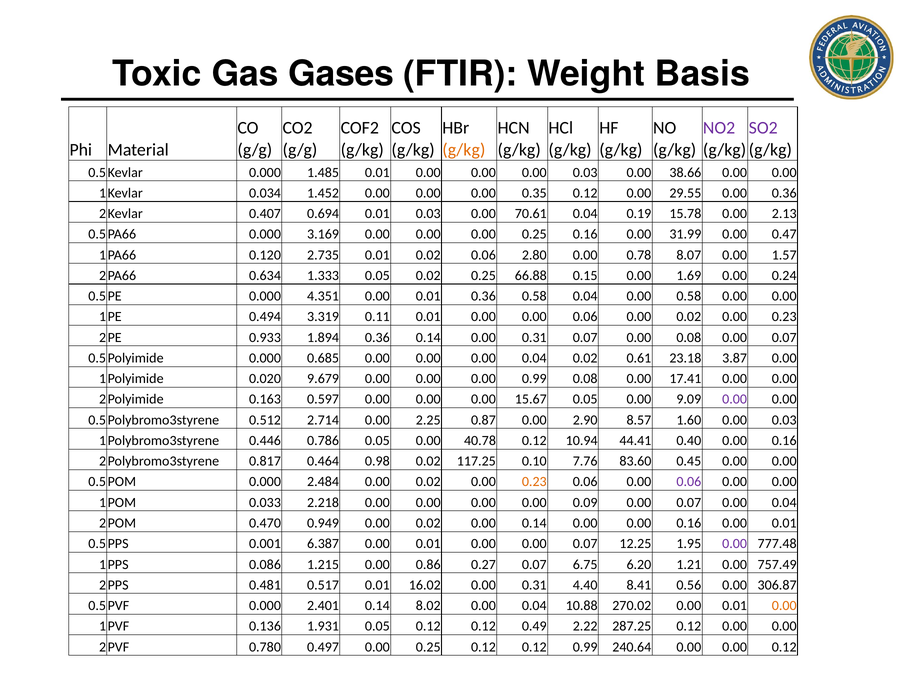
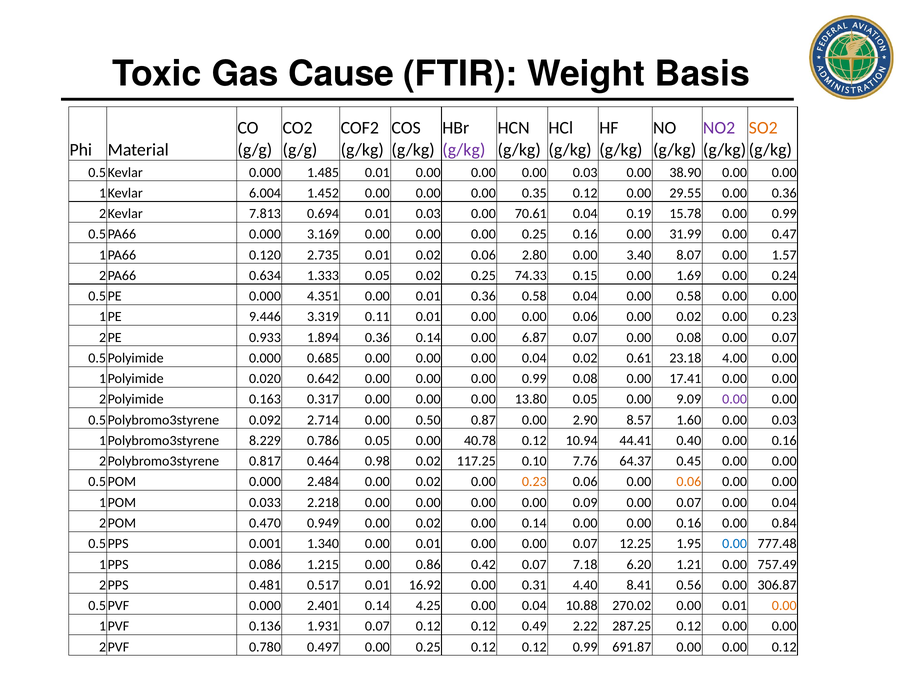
Gases: Gases -> Cause
SO2 colour: purple -> orange
g/kg at (464, 150) colour: orange -> purple
38.66: 38.66 -> 38.90
0.034: 0.034 -> 6.004
0.407: 0.407 -> 7.813
15.78 0.00 2.13: 2.13 -> 0.99
0.78: 0.78 -> 3.40
66.88: 66.88 -> 74.33
0.494: 0.494 -> 9.446
0.14 0.00 0.31: 0.31 -> 6.87
3.87: 3.87 -> 4.00
9.679: 9.679 -> 0.642
0.597: 0.597 -> 0.317
15.67: 15.67 -> 13.80
0.512: 0.512 -> 0.092
2.25: 2.25 -> 0.50
0.446: 0.446 -> 8.229
83.60: 83.60 -> 64.37
0.06 at (689, 482) colour: purple -> orange
0.16 0.00 0.01: 0.01 -> 0.84
6.387: 6.387 -> 1.340
0.00 at (735, 544) colour: purple -> blue
0.27: 0.27 -> 0.42
6.75: 6.75 -> 7.18
16.02: 16.02 -> 16.92
8.02: 8.02 -> 4.25
1.931 0.05: 0.05 -> 0.07
240.64: 240.64 -> 691.87
